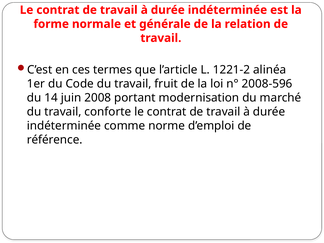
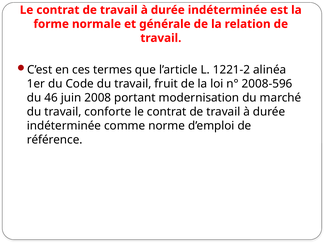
14: 14 -> 46
